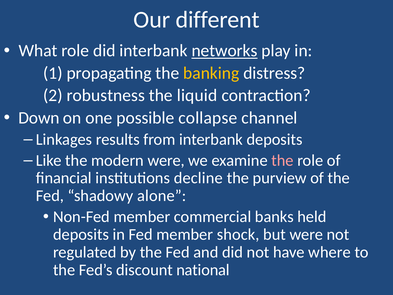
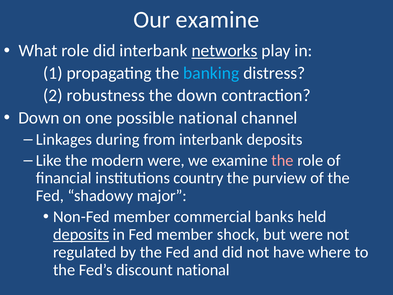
Our different: different -> examine
banking colour: yellow -> light blue
the liquid: liquid -> down
possible collapse: collapse -> national
results: results -> during
decline: decline -> country
alone: alone -> major
deposits at (81, 234) underline: none -> present
